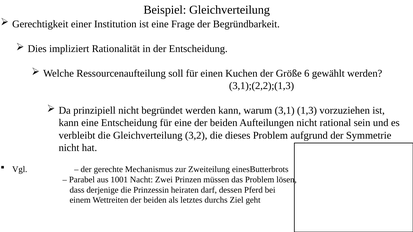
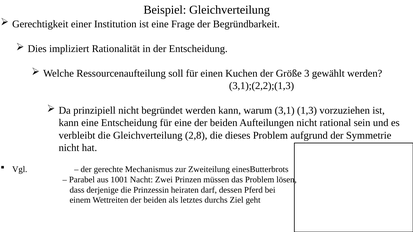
6: 6 -> 3
3,2: 3,2 -> 2,8
